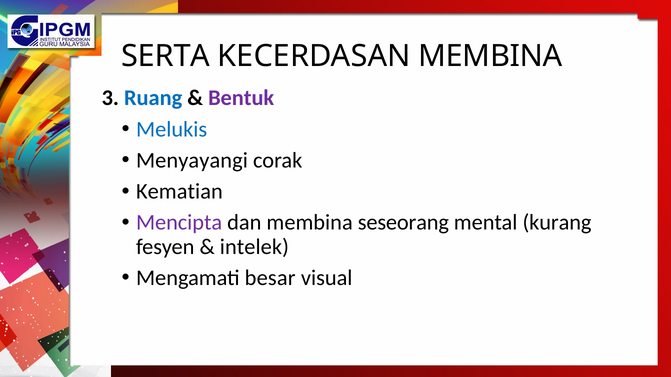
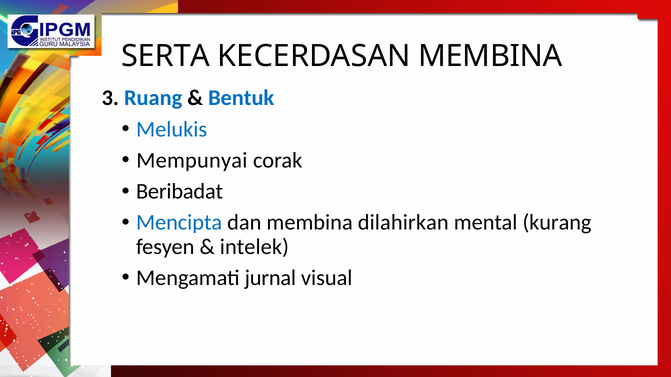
Bentuk colour: purple -> blue
Menyayangi: Menyayangi -> Mempunyai
Kematian: Kematian -> Beribadat
Mencipta colour: purple -> blue
seseorang: seseorang -> dilahirkan
besar: besar -> jurnal
